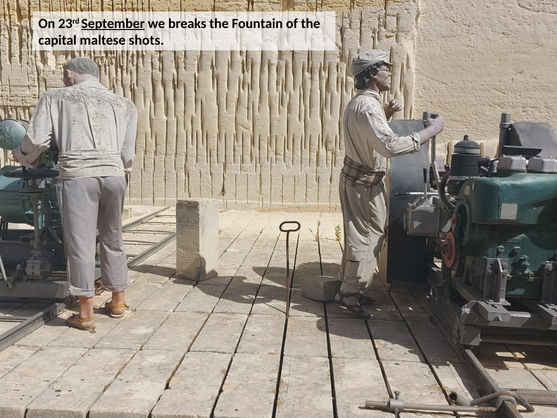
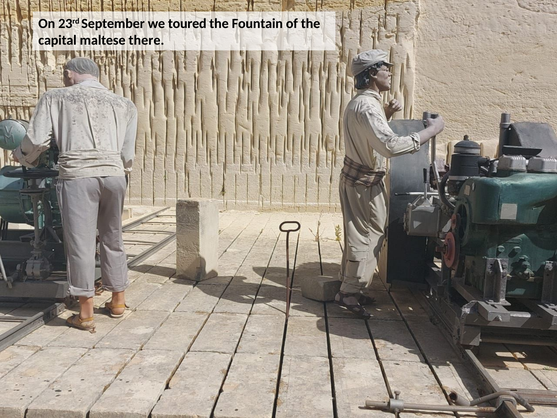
September underline: present -> none
breaks: breaks -> toured
shots: shots -> there
